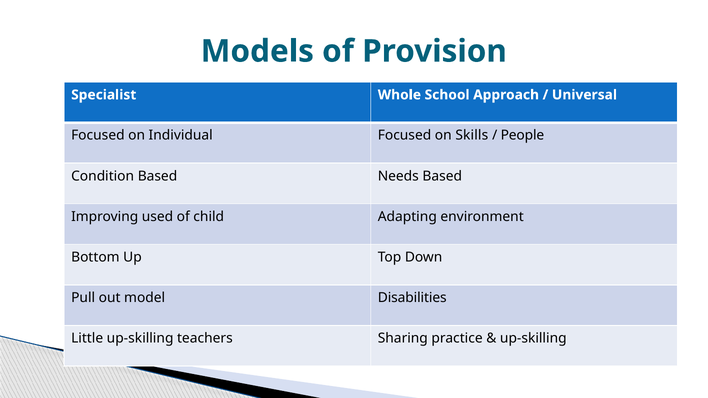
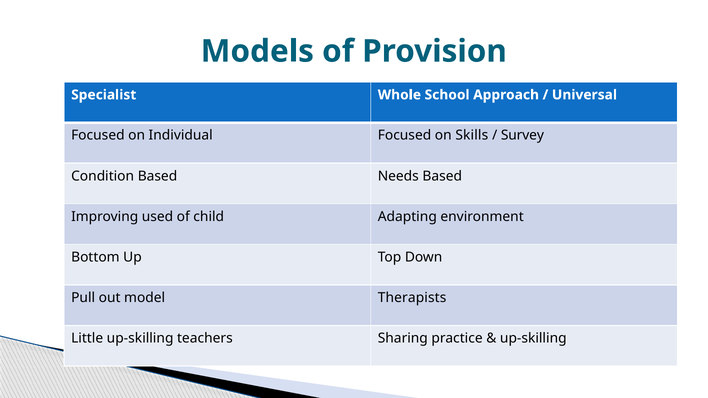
People: People -> Survey
Disabilities: Disabilities -> Therapists
